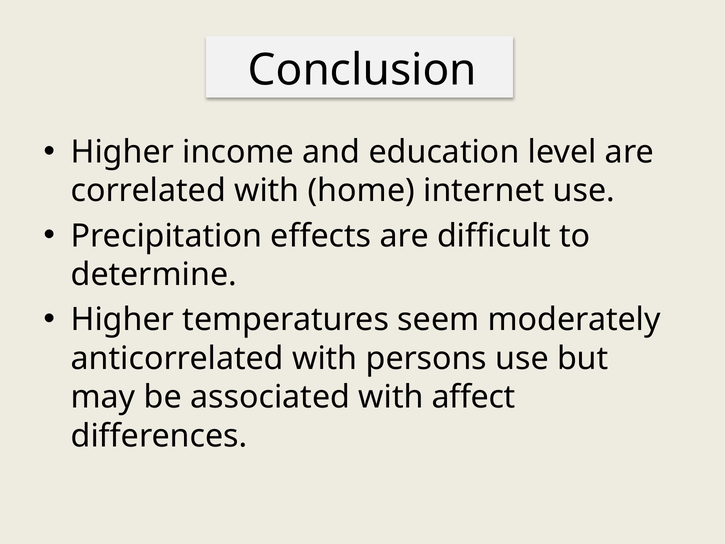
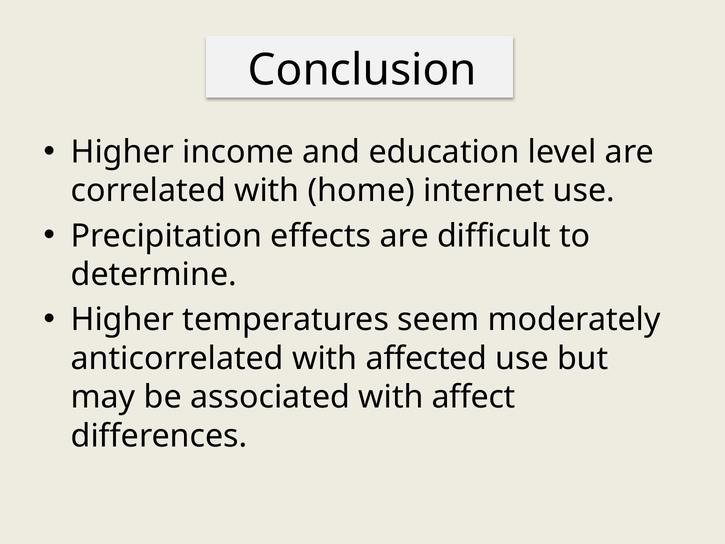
persons: persons -> affected
